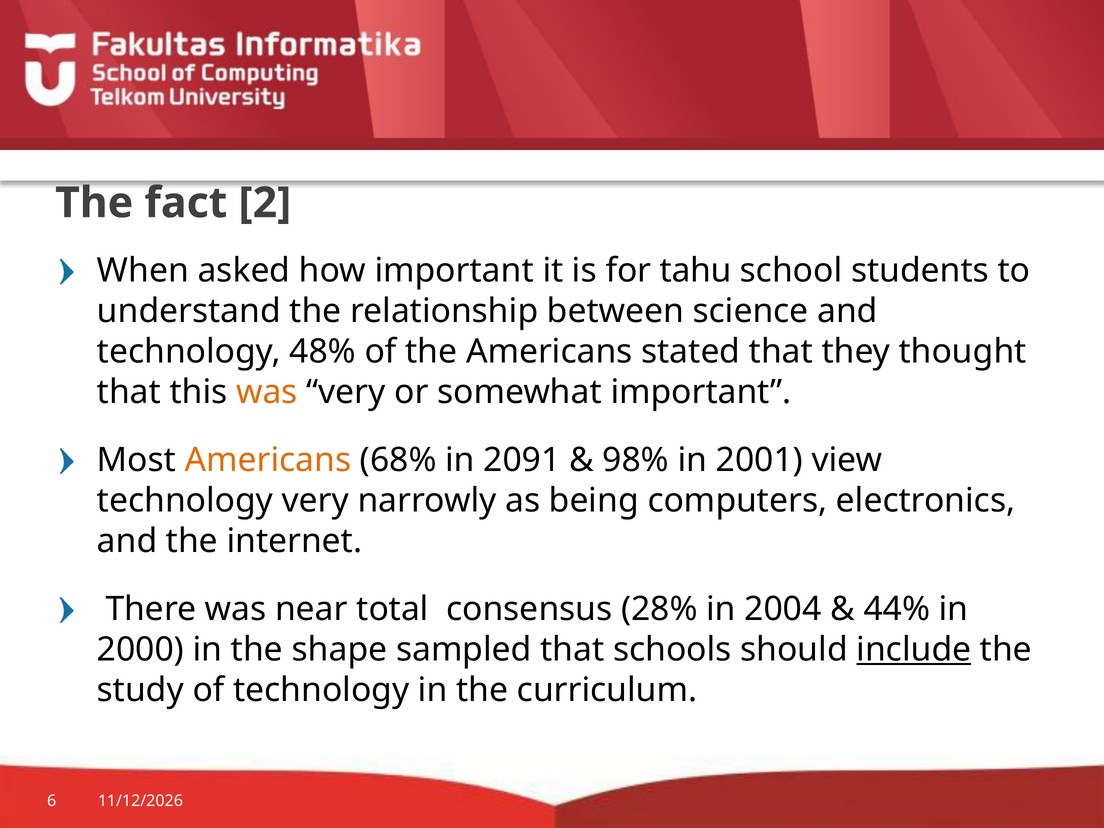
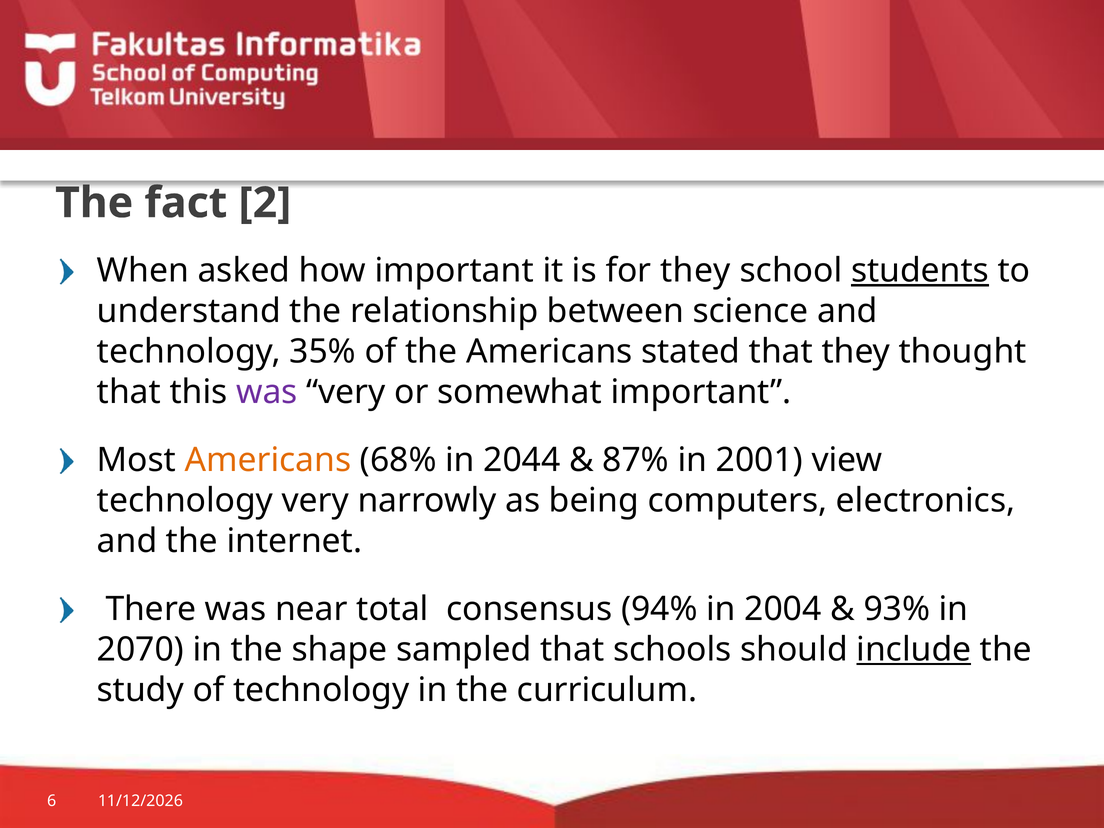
for tahu: tahu -> they
students underline: none -> present
48%: 48% -> 35%
was at (267, 392) colour: orange -> purple
2091: 2091 -> 2044
98%: 98% -> 87%
28%: 28% -> 94%
44%: 44% -> 93%
2000: 2000 -> 2070
